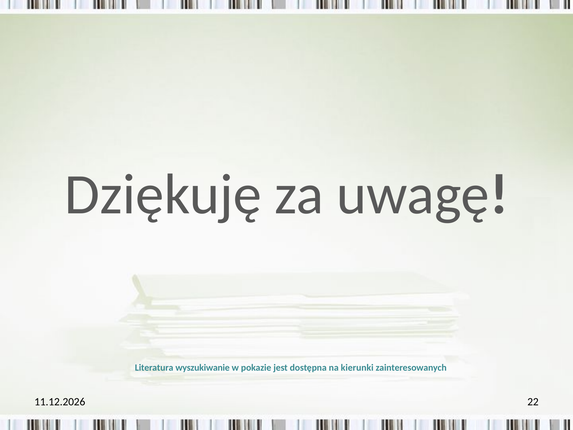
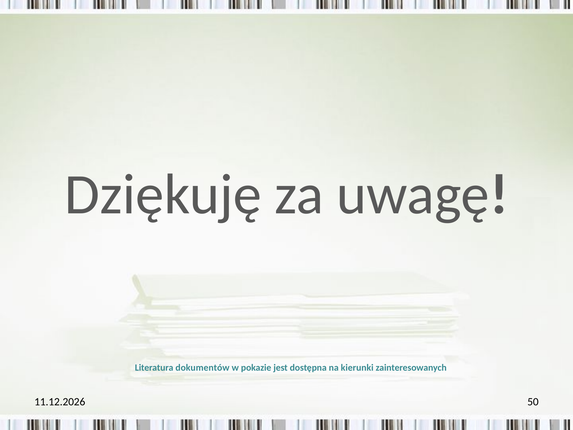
wyszukiwanie: wyszukiwanie -> dokumentów
22: 22 -> 50
